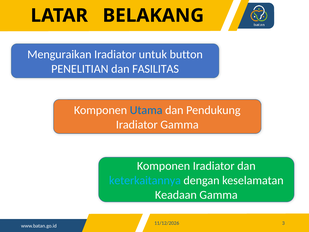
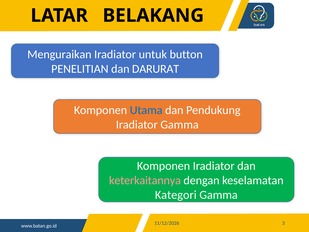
FASILITAS: FASILITAS -> DARURAT
keterkaitannya colour: light blue -> pink
Keadaan: Keadaan -> Kategori
